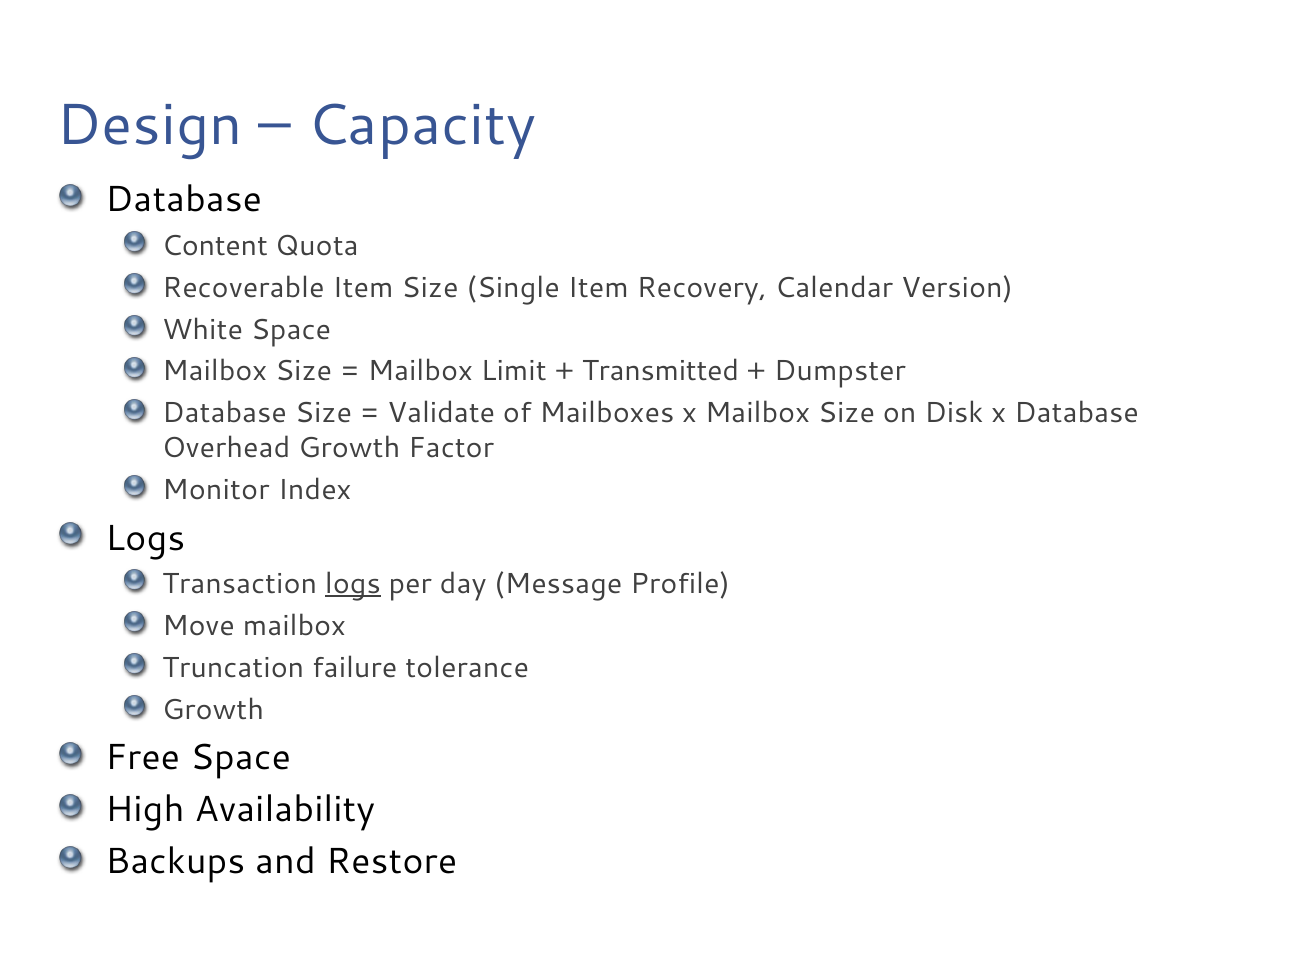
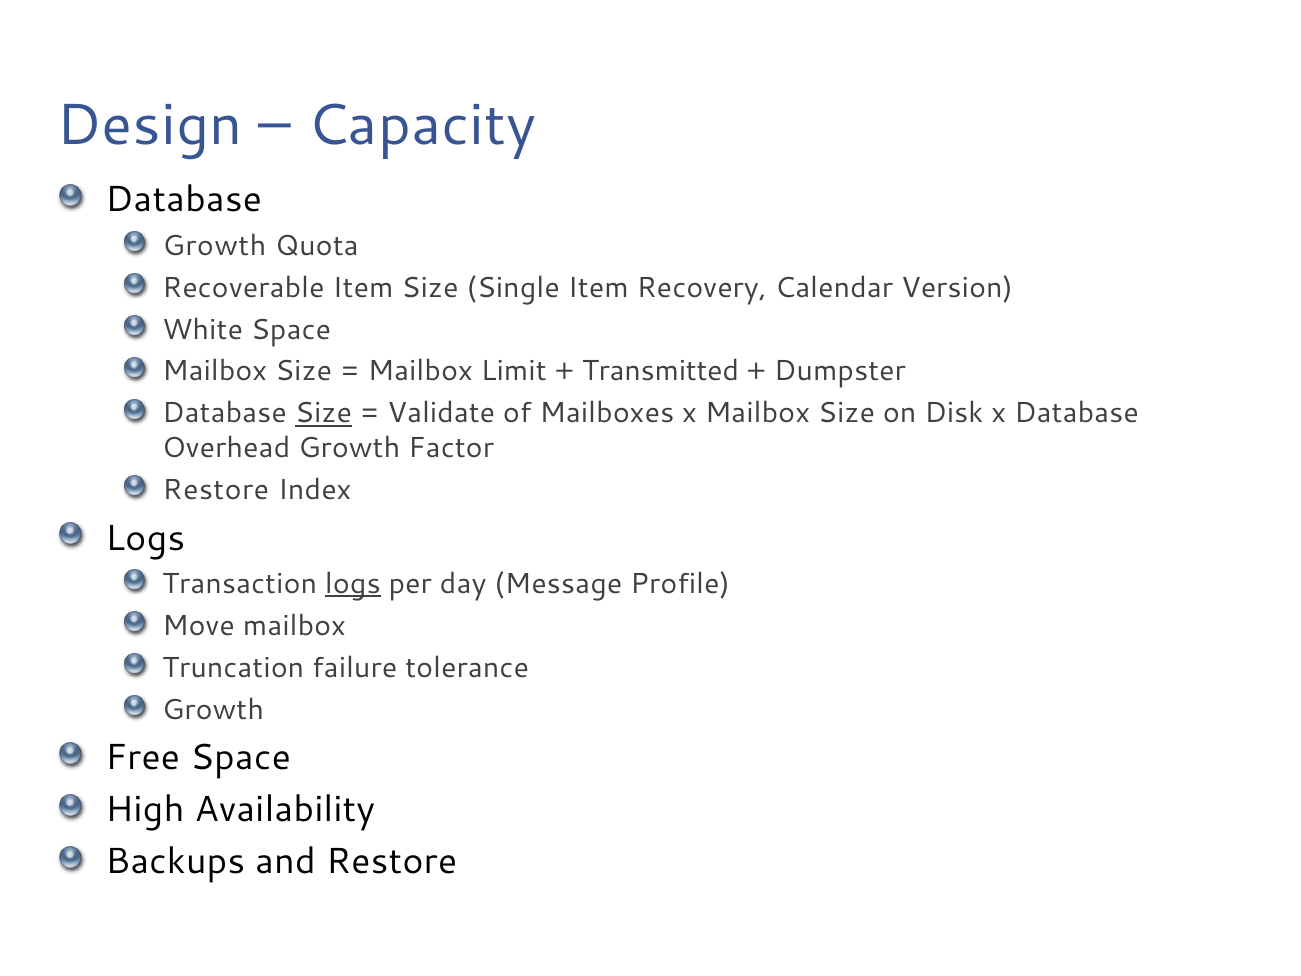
Content at (215, 246): Content -> Growth
Size at (323, 413) underline: none -> present
Monitor at (216, 490): Monitor -> Restore
